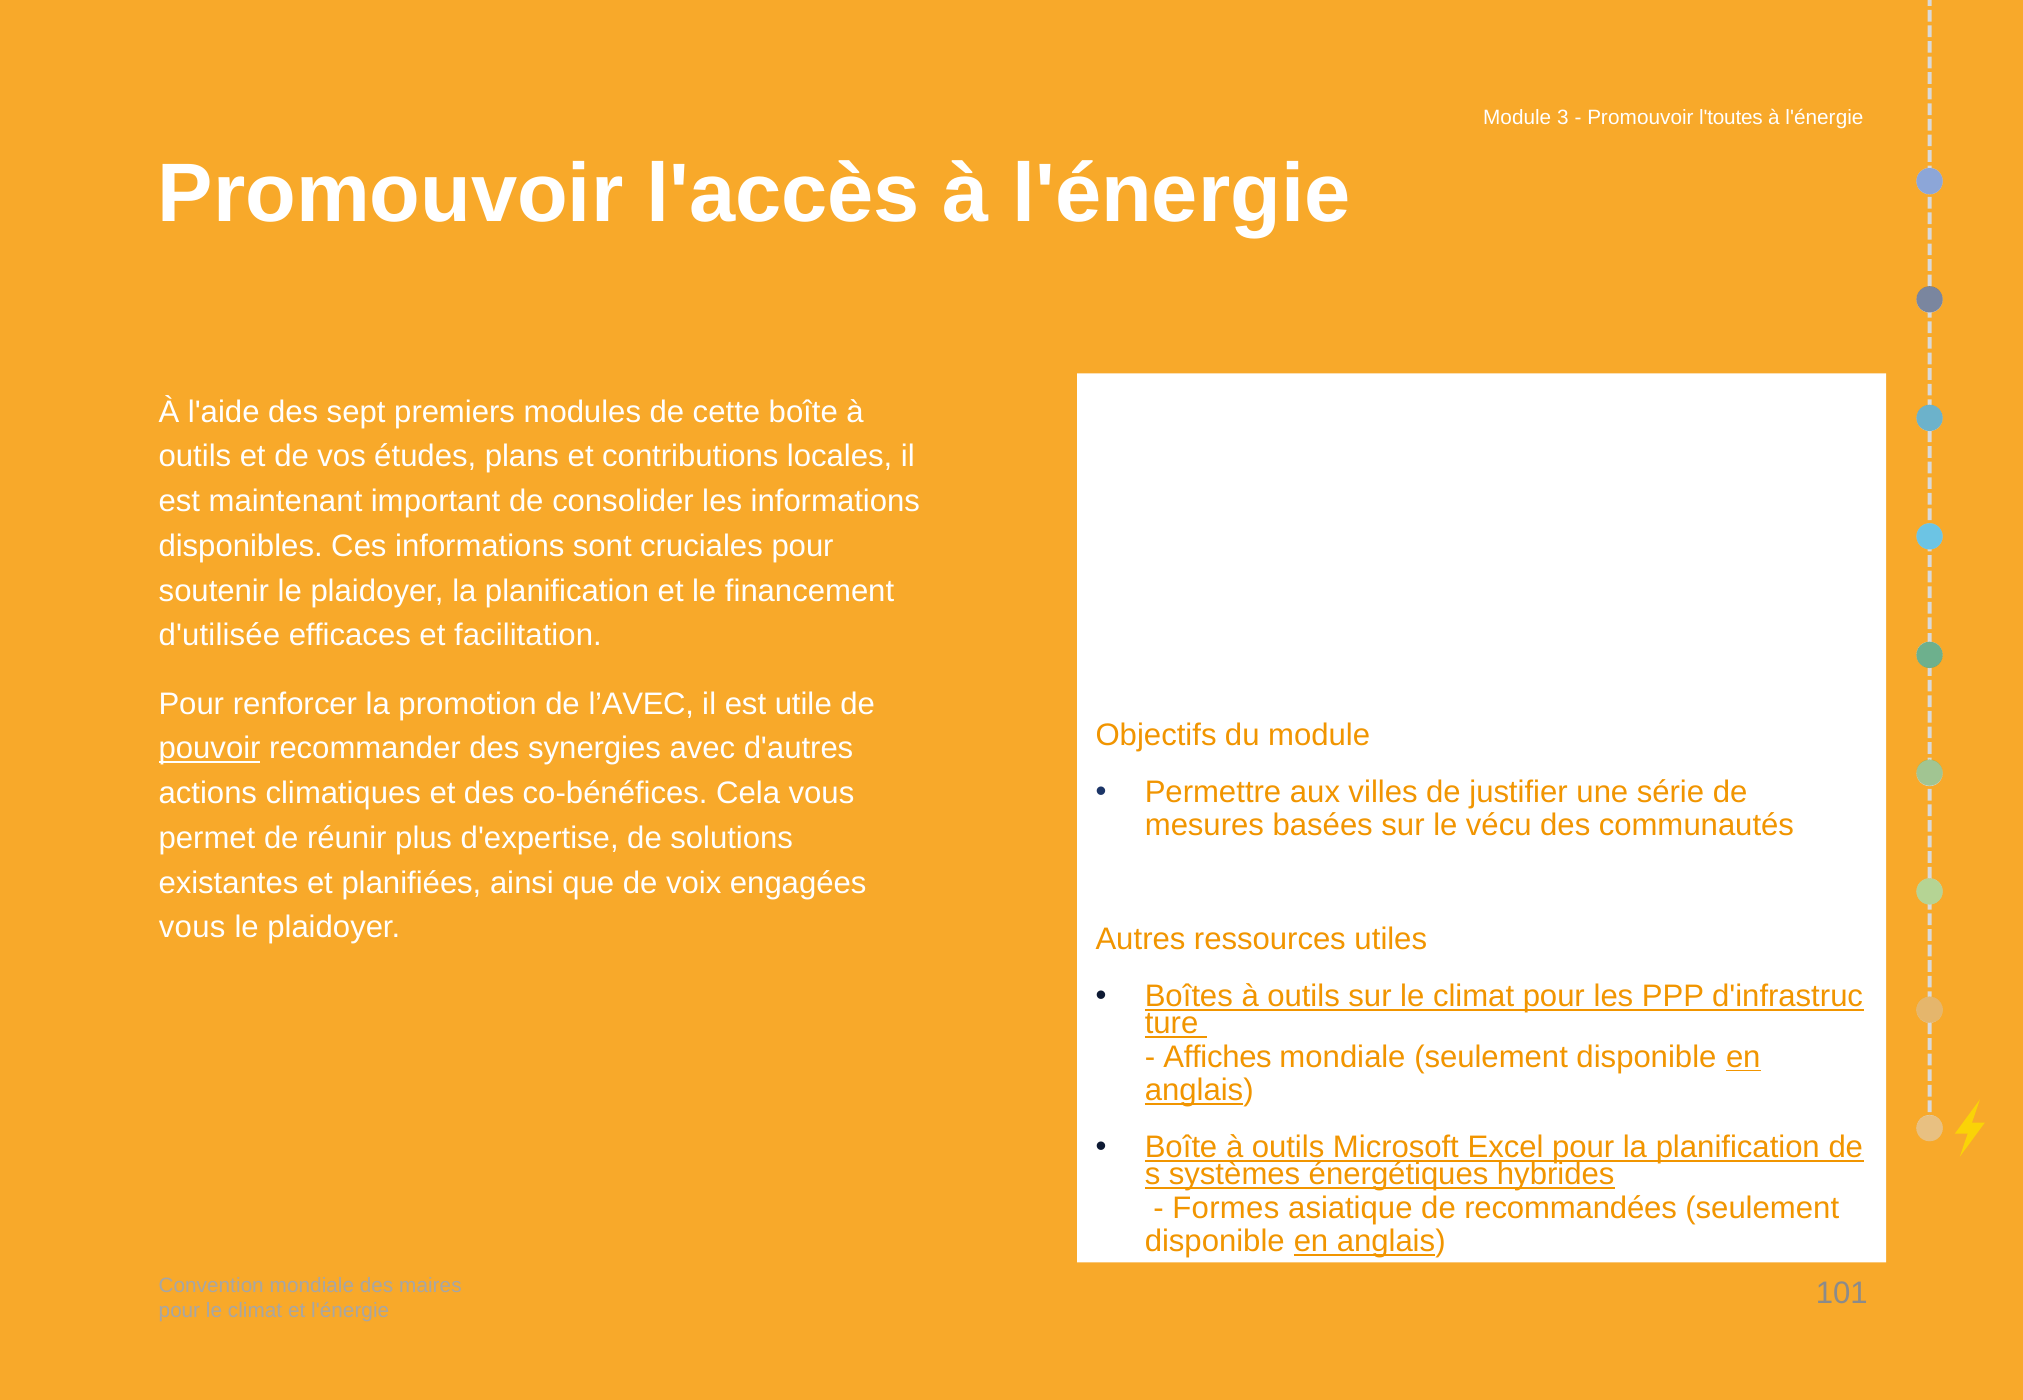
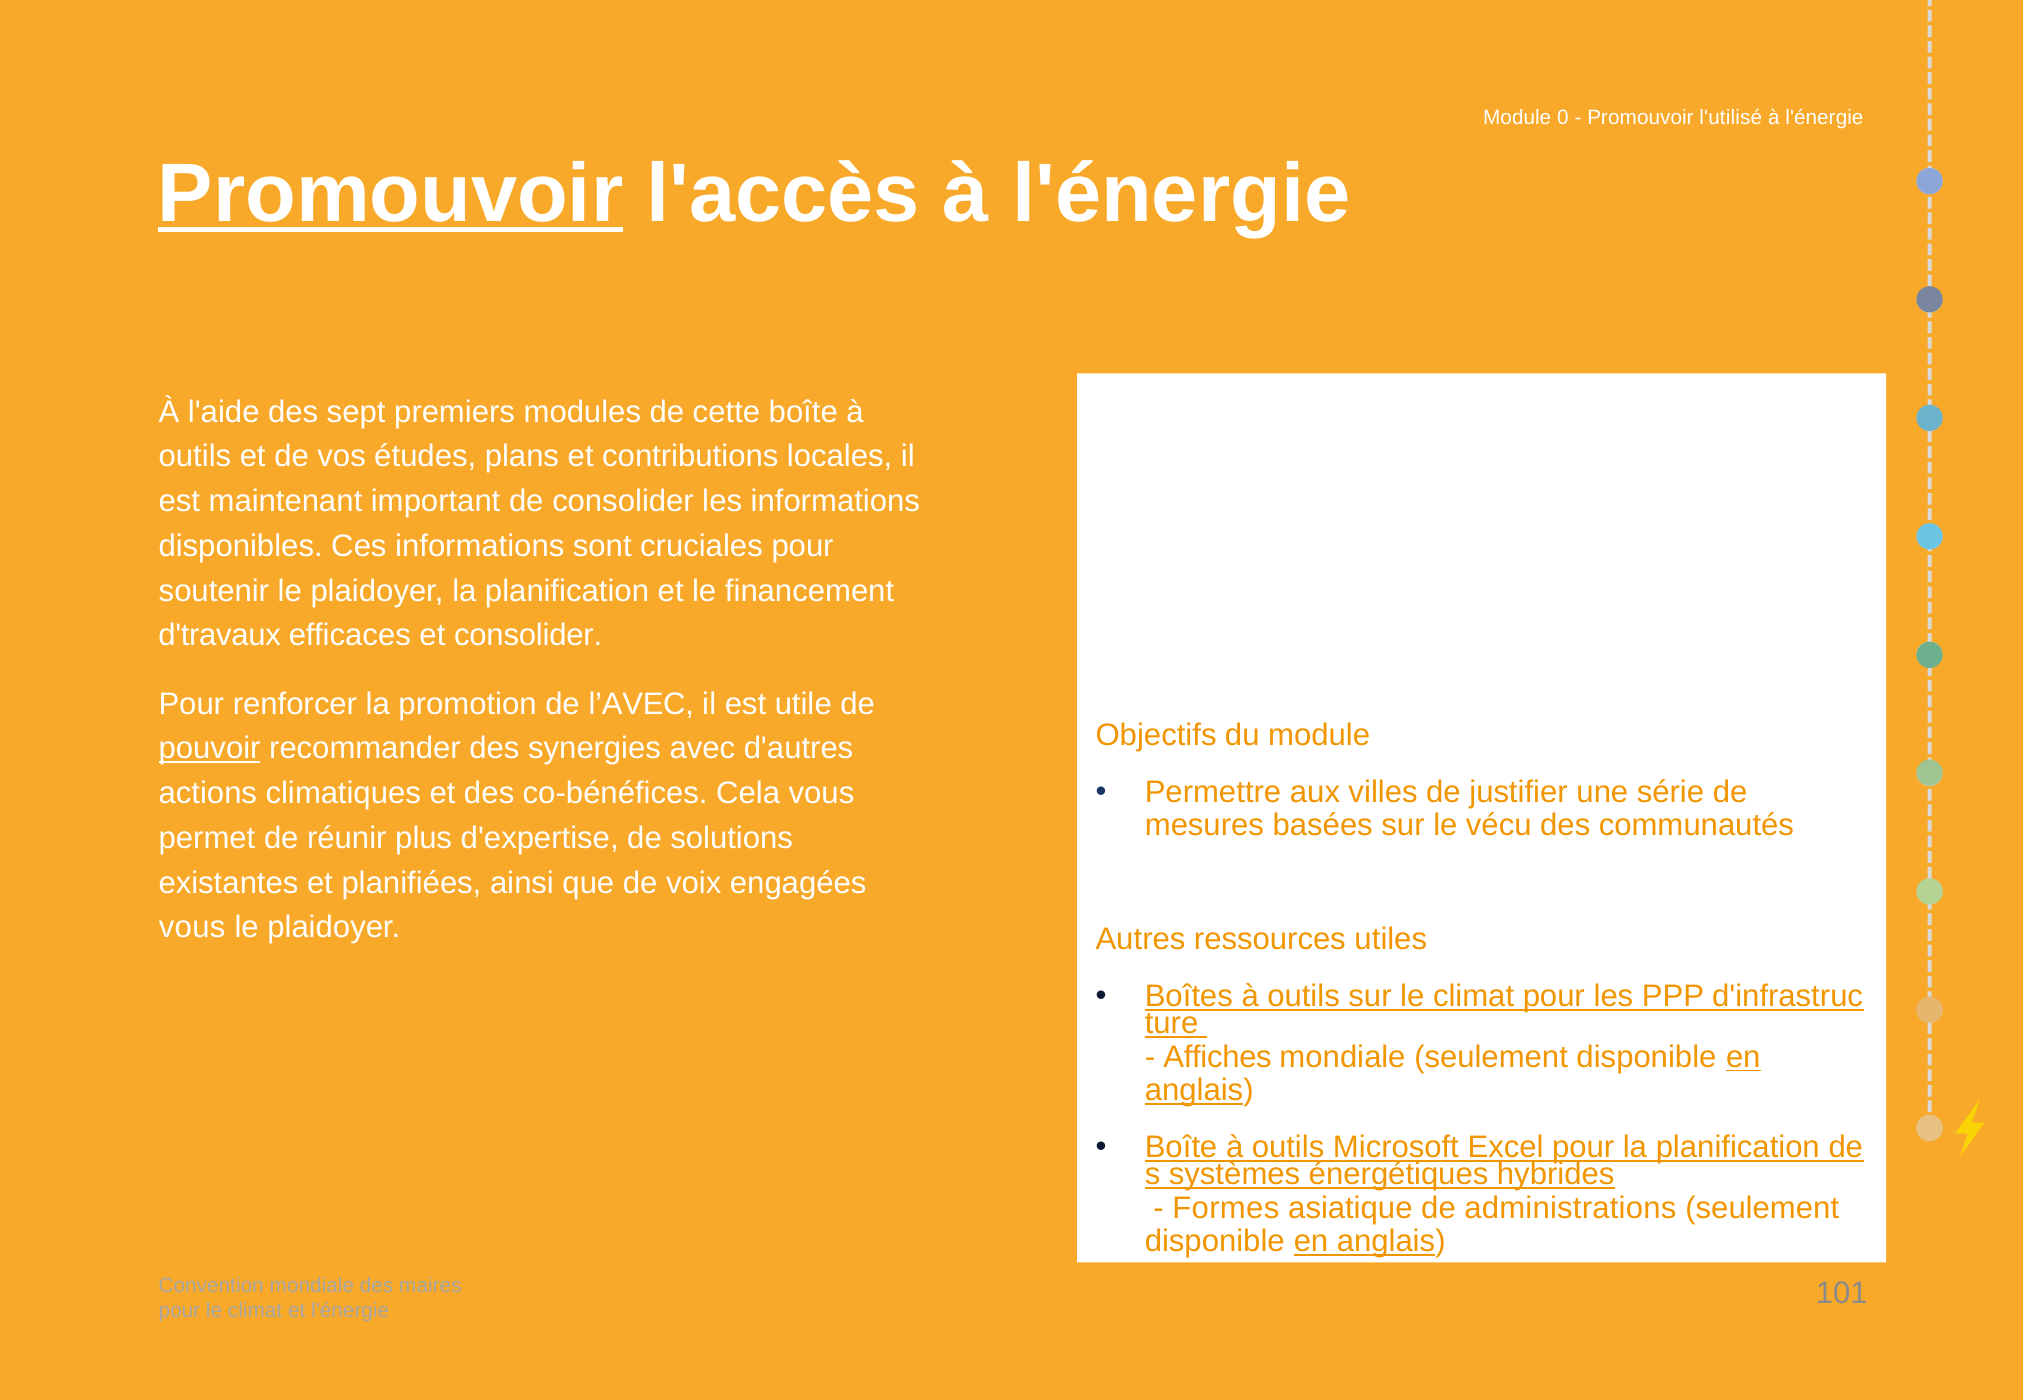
3: 3 -> 0
l'toutes: l'toutes -> l'utilisé
Promouvoir at (391, 194) underline: none -> present
d'utilisée: d'utilisée -> d'travaux
et facilitation: facilitation -> consolider
recommandées: recommandées -> administrations
